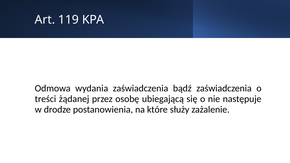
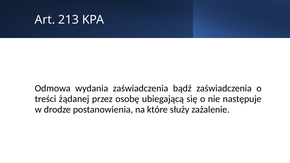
119: 119 -> 213
